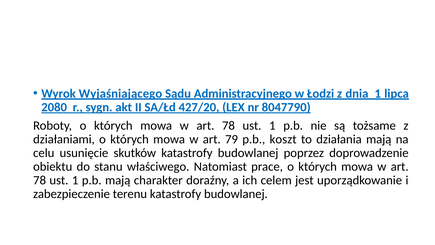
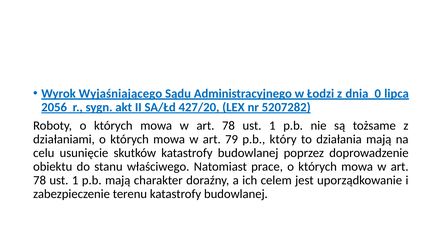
dnia 1: 1 -> 0
2080: 2080 -> 2056
8047790: 8047790 -> 5207282
koszt: koszt -> który
